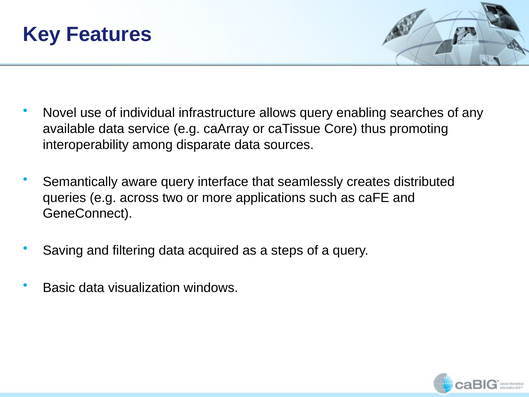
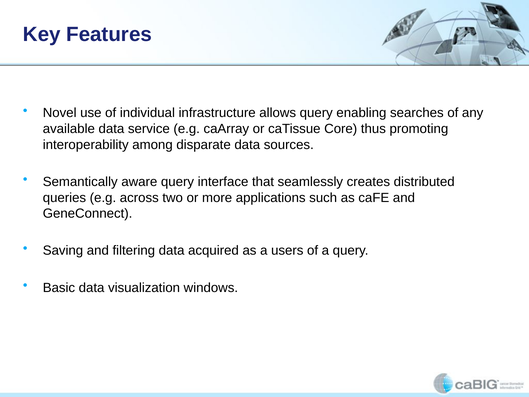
steps: steps -> users
